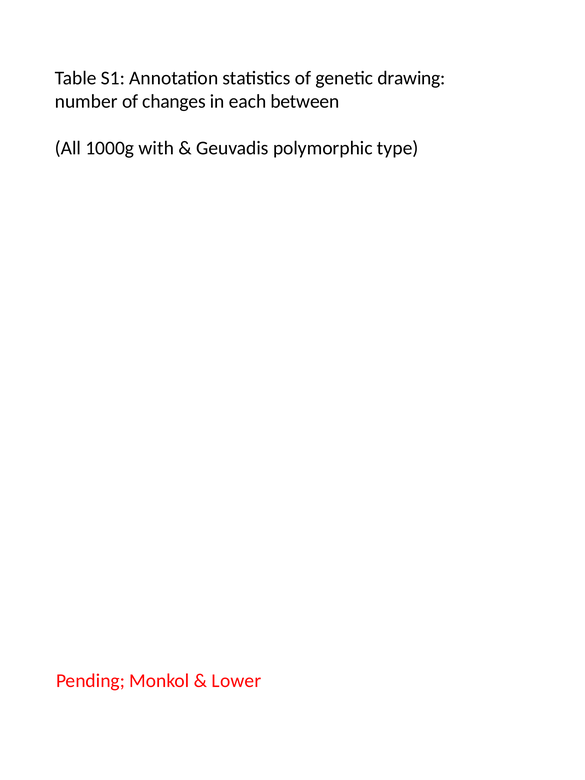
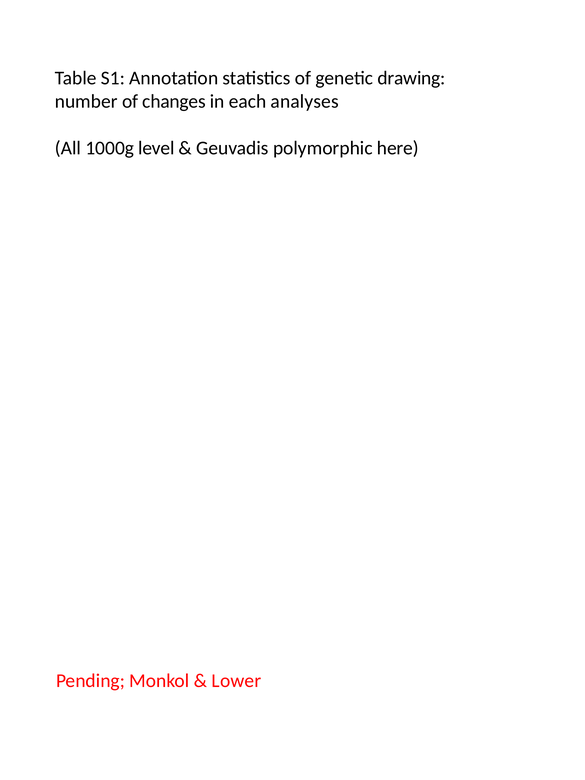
between: between -> analyses
with: with -> level
type: type -> here
